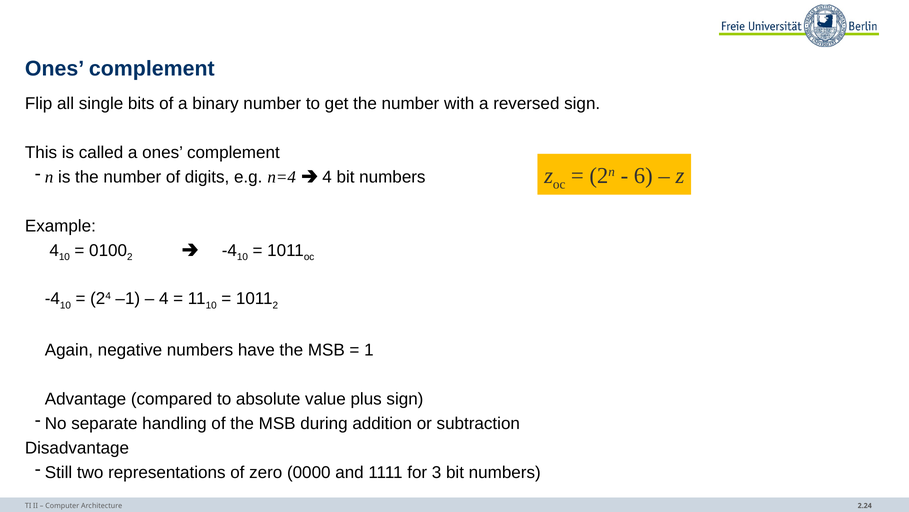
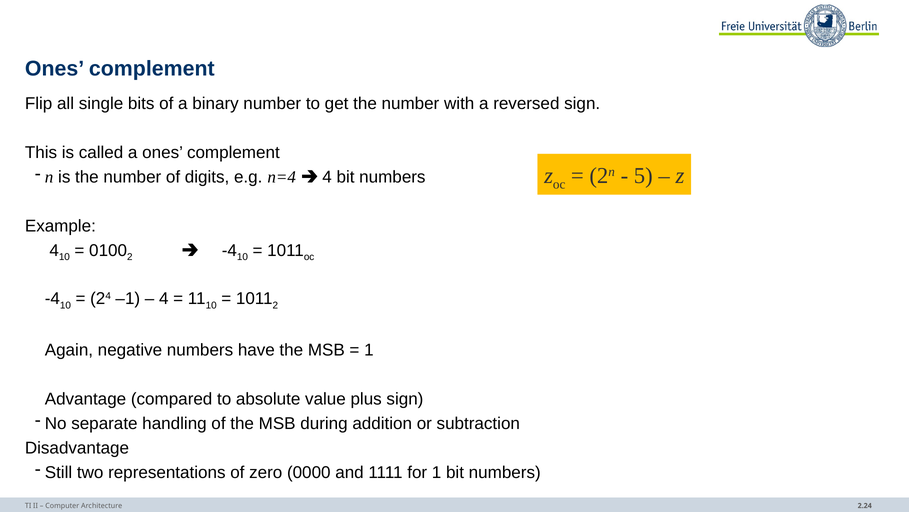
6: 6 -> 5
for 3: 3 -> 1
